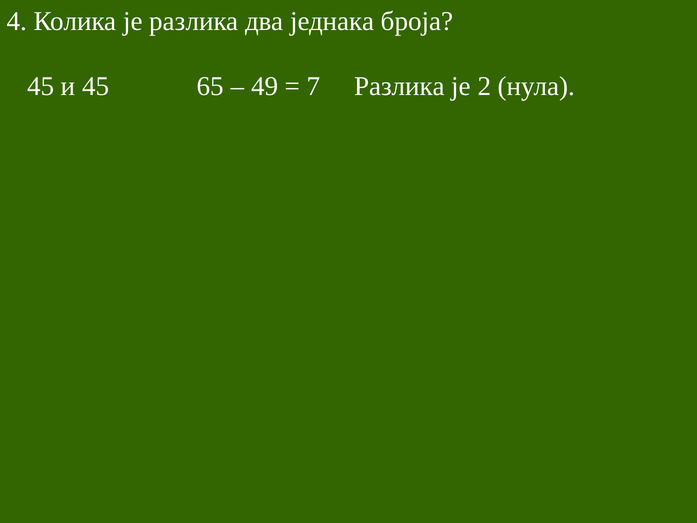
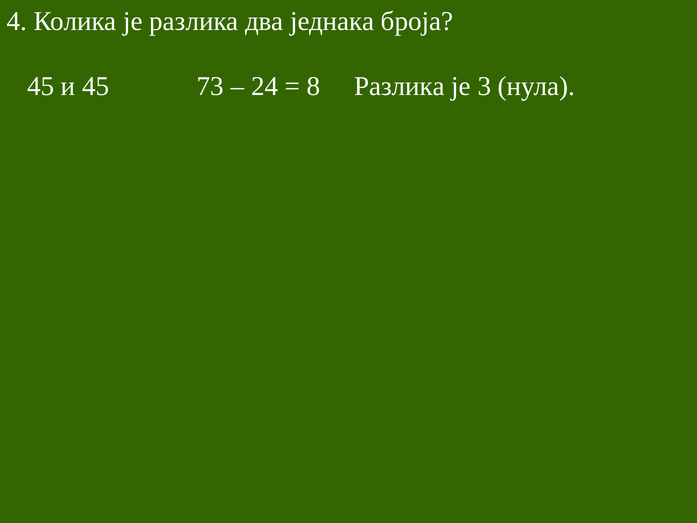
65: 65 -> 73
49: 49 -> 24
7: 7 -> 8
2: 2 -> 3
